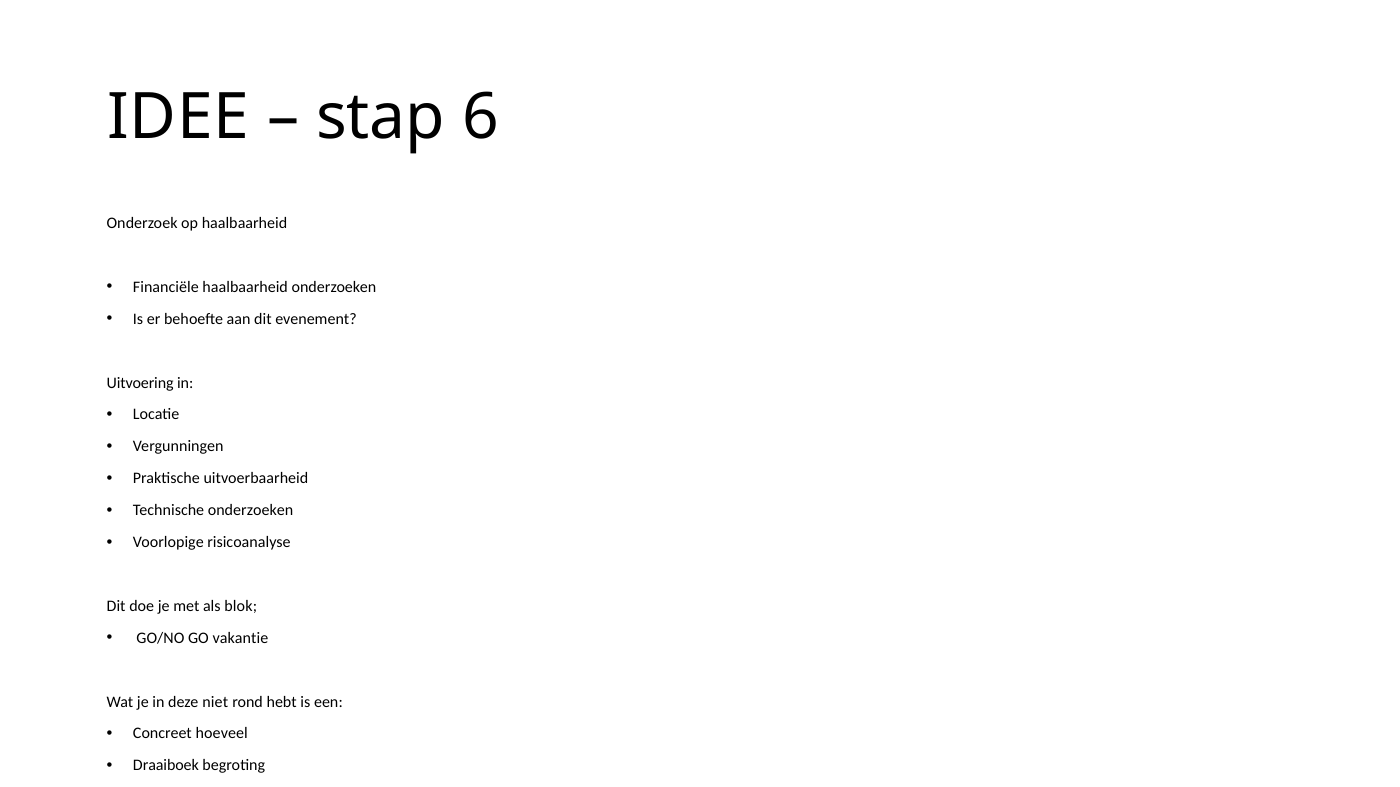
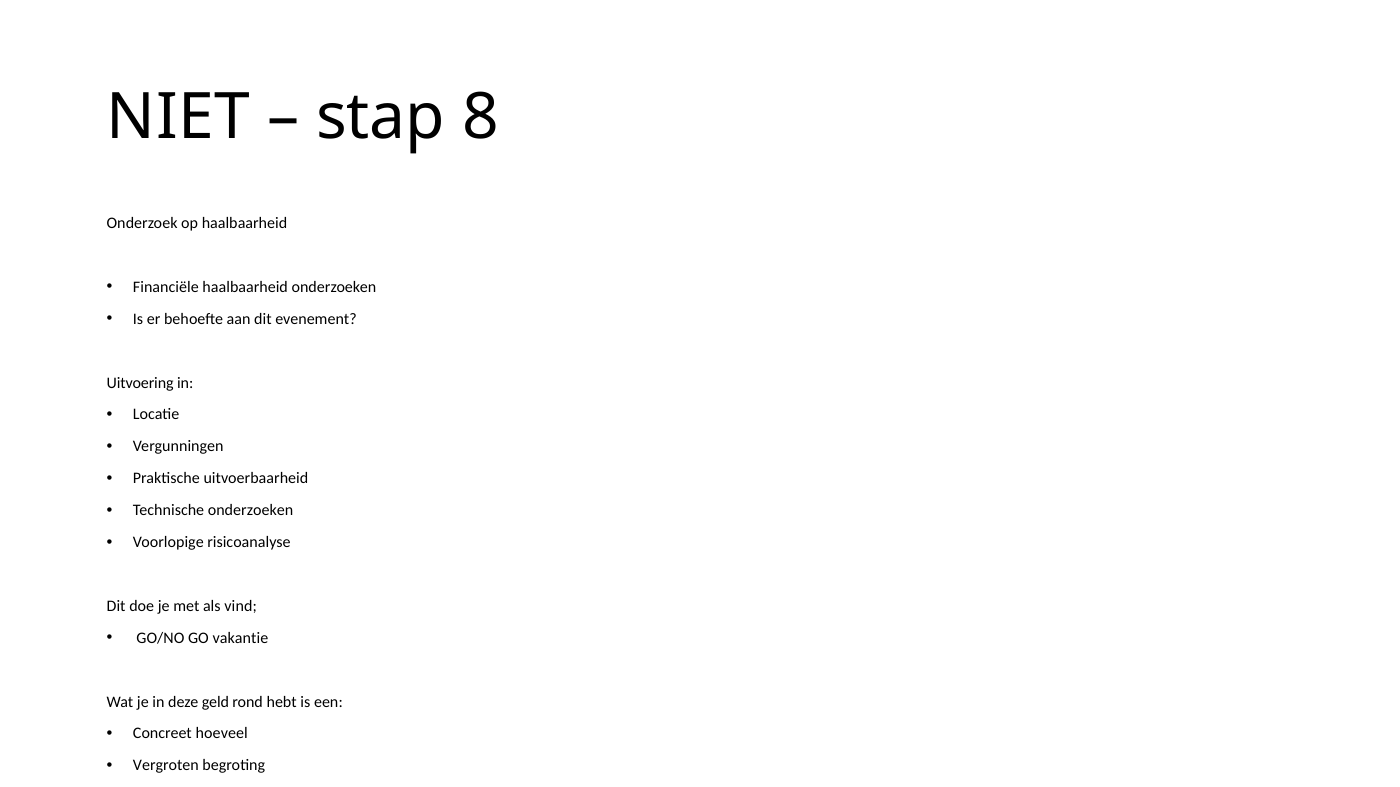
IDEE: IDEE -> NIET
6: 6 -> 8
blok: blok -> vind
niet: niet -> geld
Draaiboek: Draaiboek -> Vergroten
